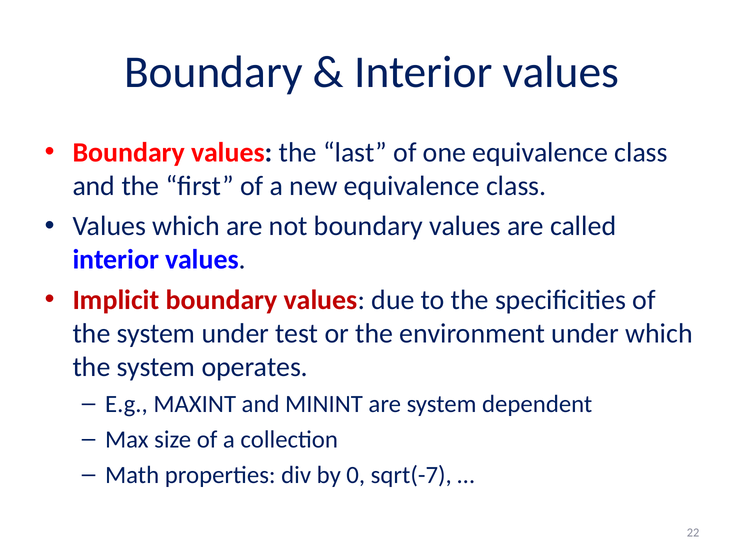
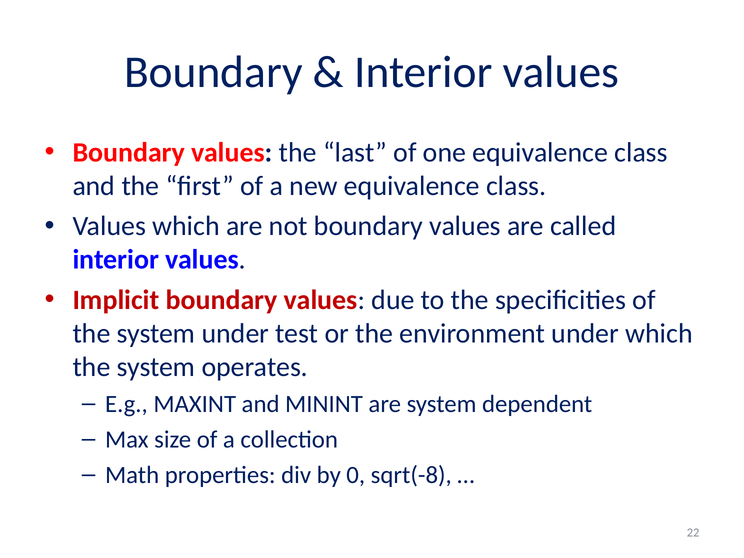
sqrt(-7: sqrt(-7 -> sqrt(-8
